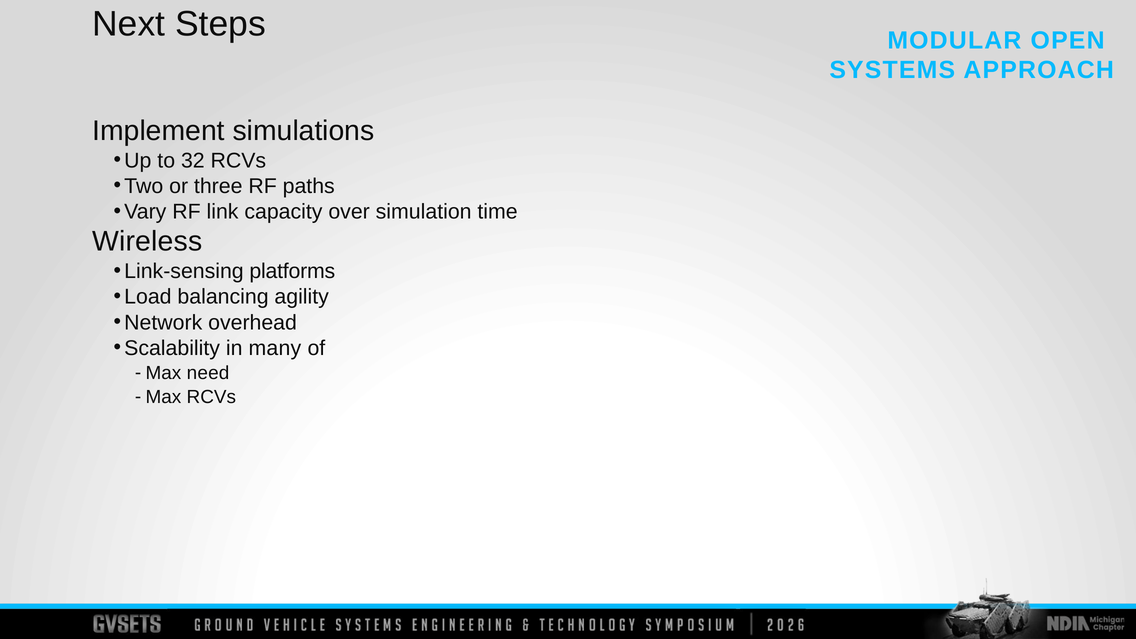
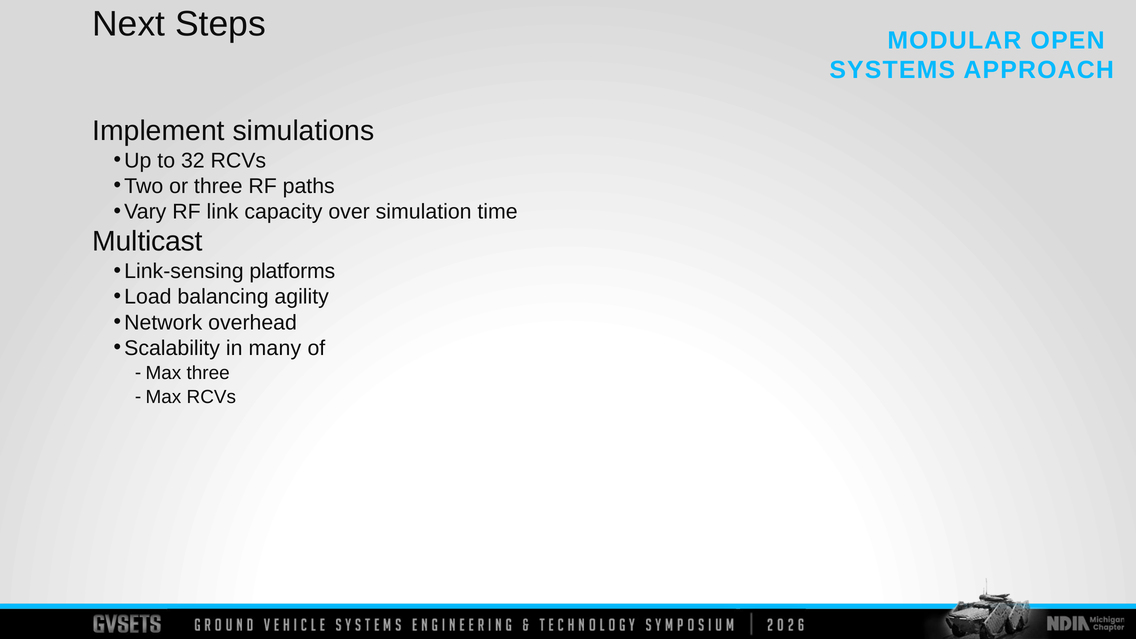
Wireless: Wireless -> Multicast
Max need: need -> three
